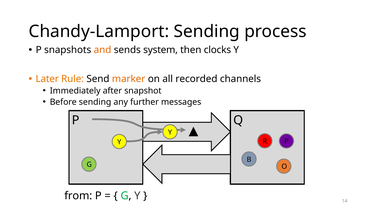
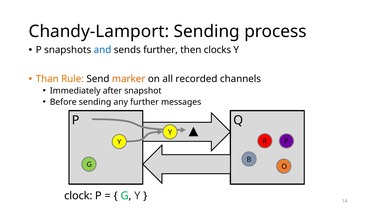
and colour: orange -> blue
sends system: system -> further
Later: Later -> Than
from: from -> clock
